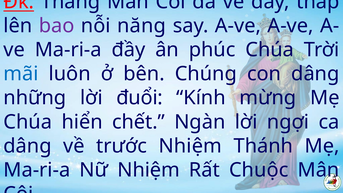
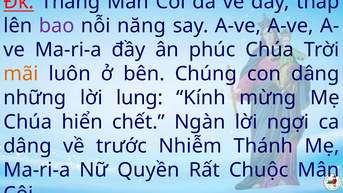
mãi colour: blue -> orange
đuổi: đuổi -> lung
trước Nhiệm: Nhiệm -> Nhiễm
Nữ Nhiệm: Nhiệm -> Quyền
